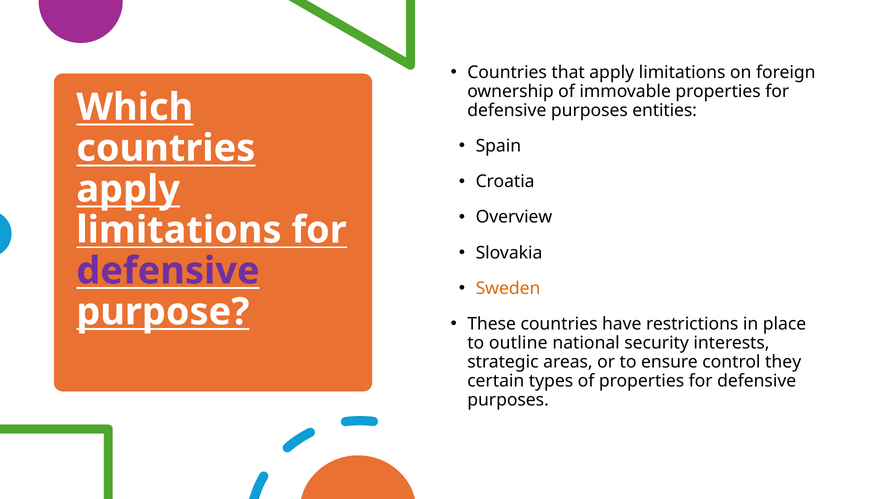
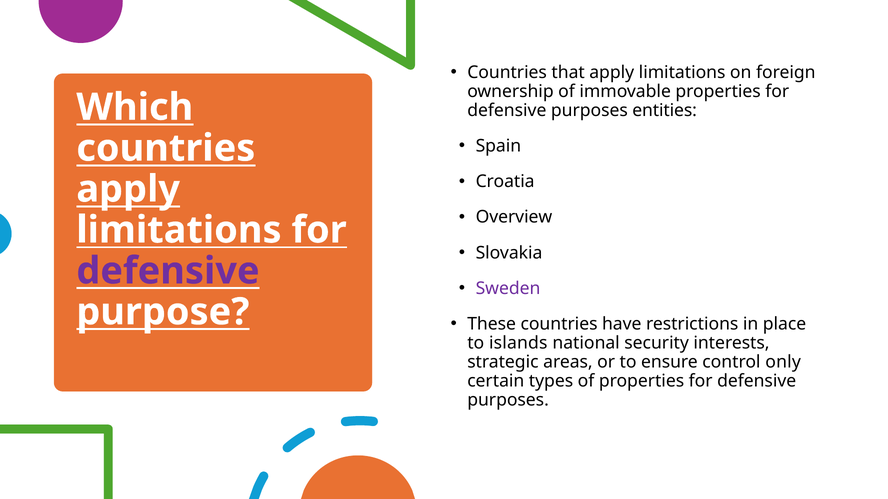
Sweden colour: orange -> purple
outline: outline -> islands
they: they -> only
